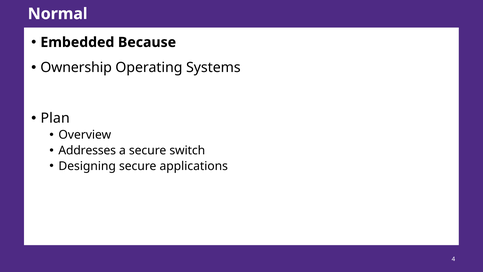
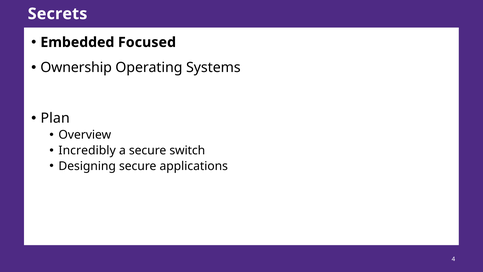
Normal: Normal -> Secrets
Because: Because -> Focused
Addresses: Addresses -> Incredibly
